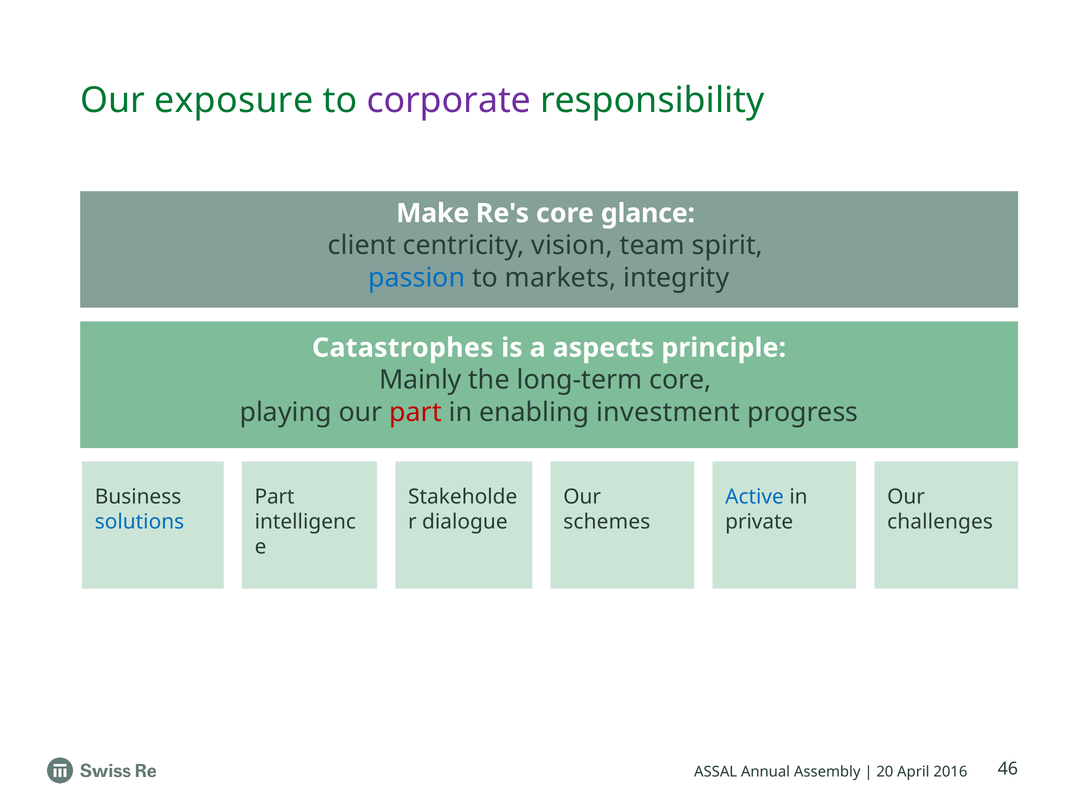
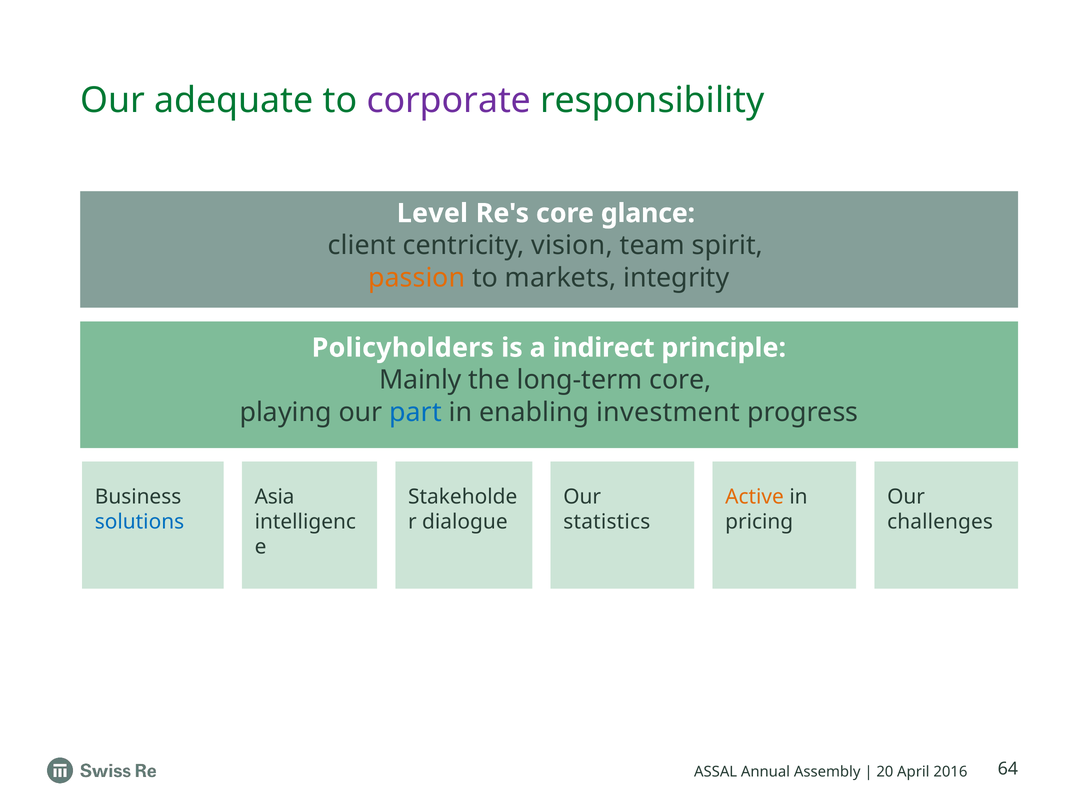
exposure: exposure -> adequate
Make: Make -> Level
passion colour: blue -> orange
Catastrophes: Catastrophes -> Policyholders
aspects: aspects -> indirect
part at (416, 412) colour: red -> blue
Part at (275, 497): Part -> Asia
Active colour: blue -> orange
schemes: schemes -> statistics
private: private -> pricing
46: 46 -> 64
